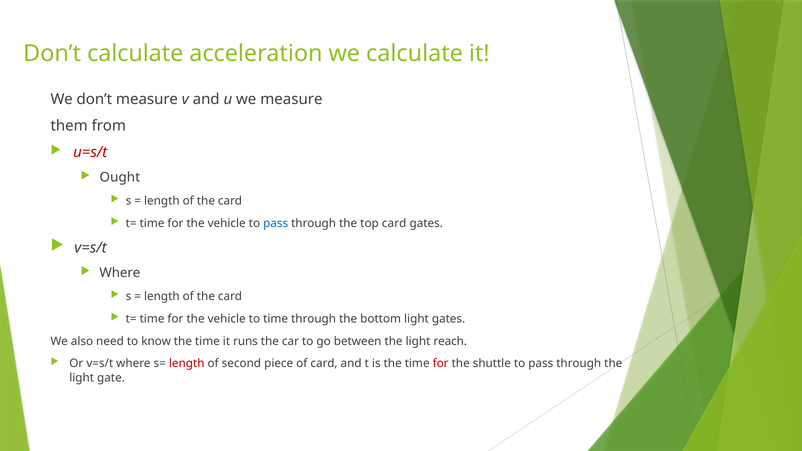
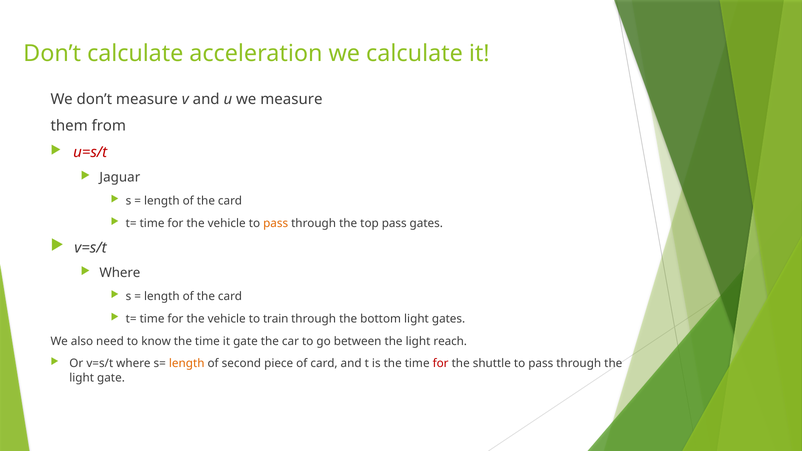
Ought: Ought -> Jaguar
pass at (276, 223) colour: blue -> orange
top card: card -> pass
to time: time -> train
it runs: runs -> gate
length at (187, 364) colour: red -> orange
